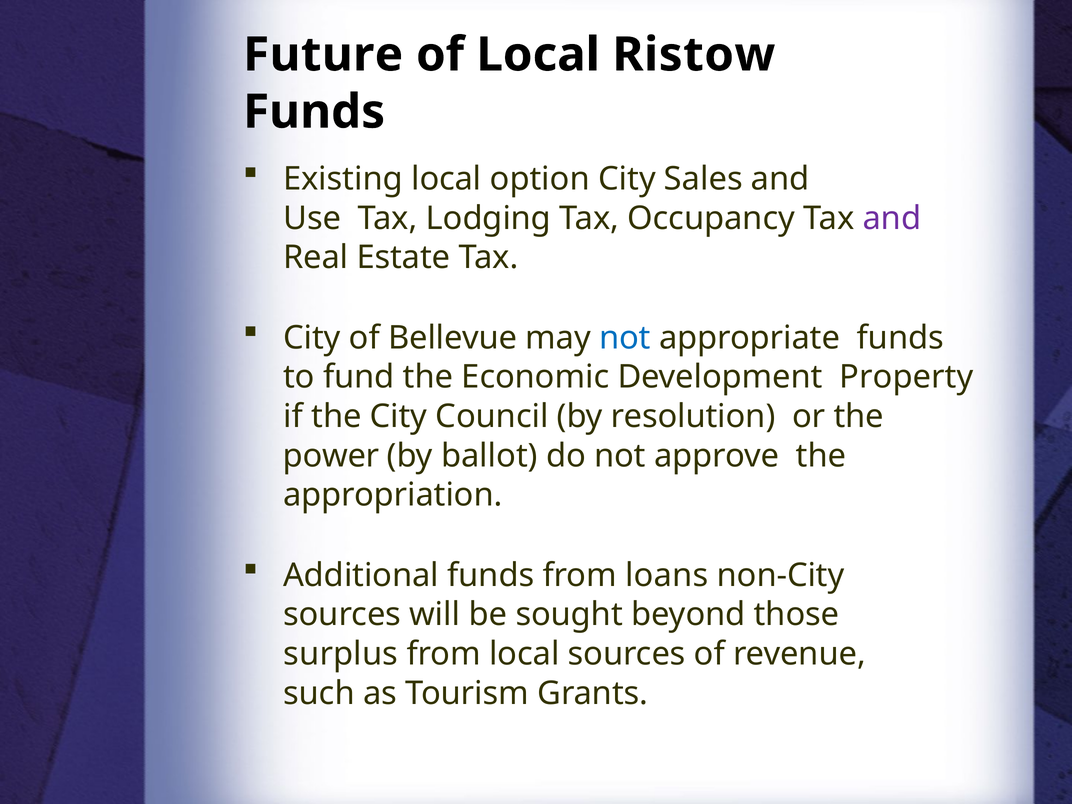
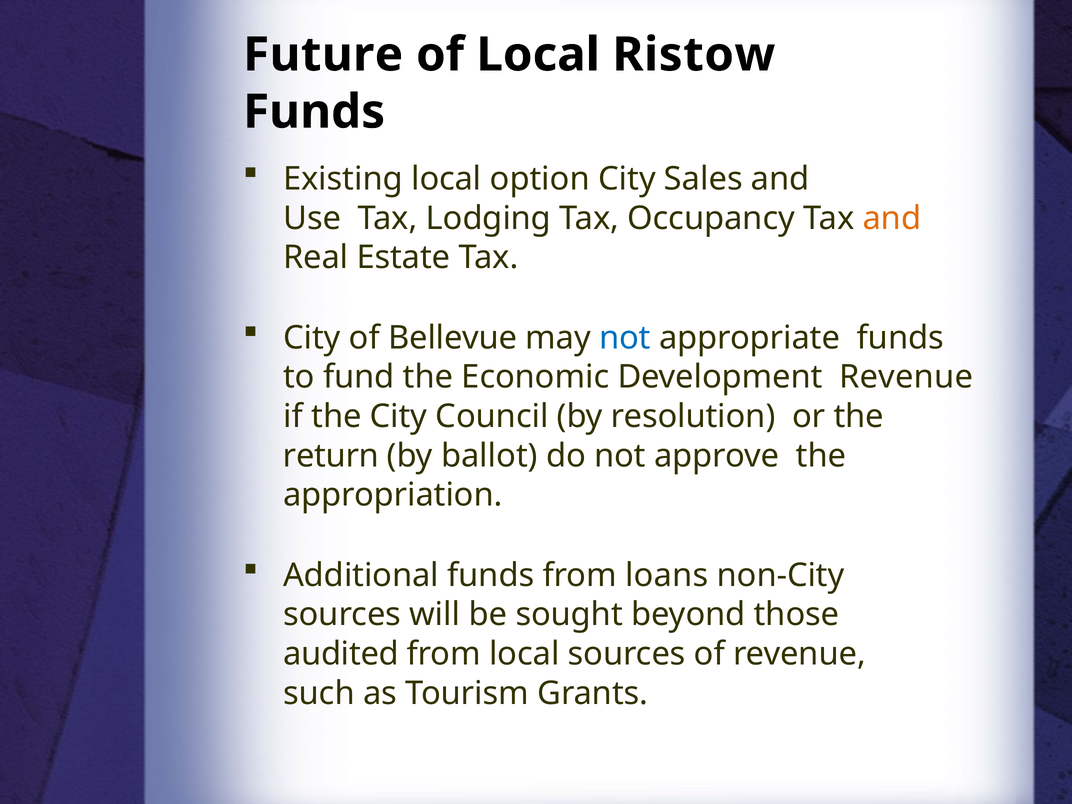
and at (892, 218) colour: purple -> orange
Development Property: Property -> Revenue
power: power -> return
surplus: surplus -> audited
